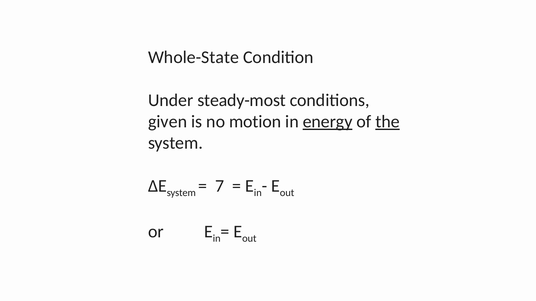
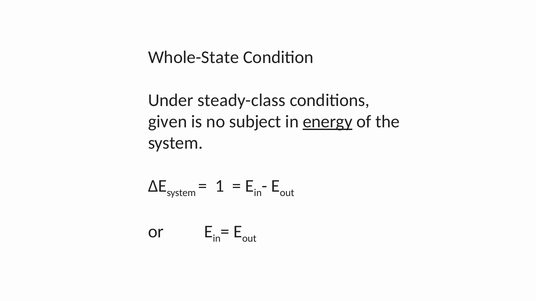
steady-most: steady-most -> steady-class
motion: motion -> subject
the underline: present -> none
7: 7 -> 1
